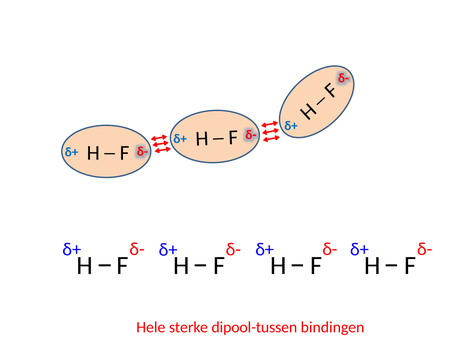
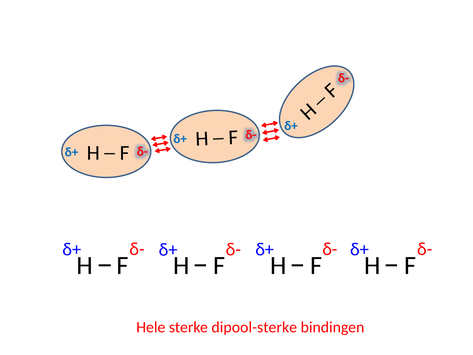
dipool-tussen: dipool-tussen -> dipool-sterke
